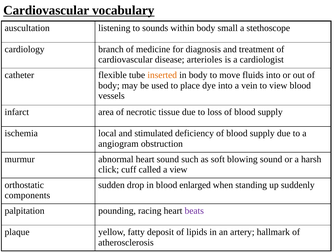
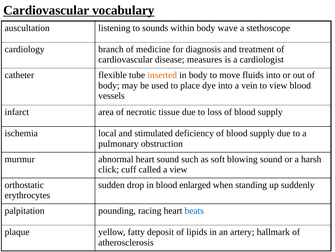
small: small -> wave
arterioles: arterioles -> measures
angiogram: angiogram -> pulmonary
components: components -> erythrocytes
beats colour: purple -> blue
